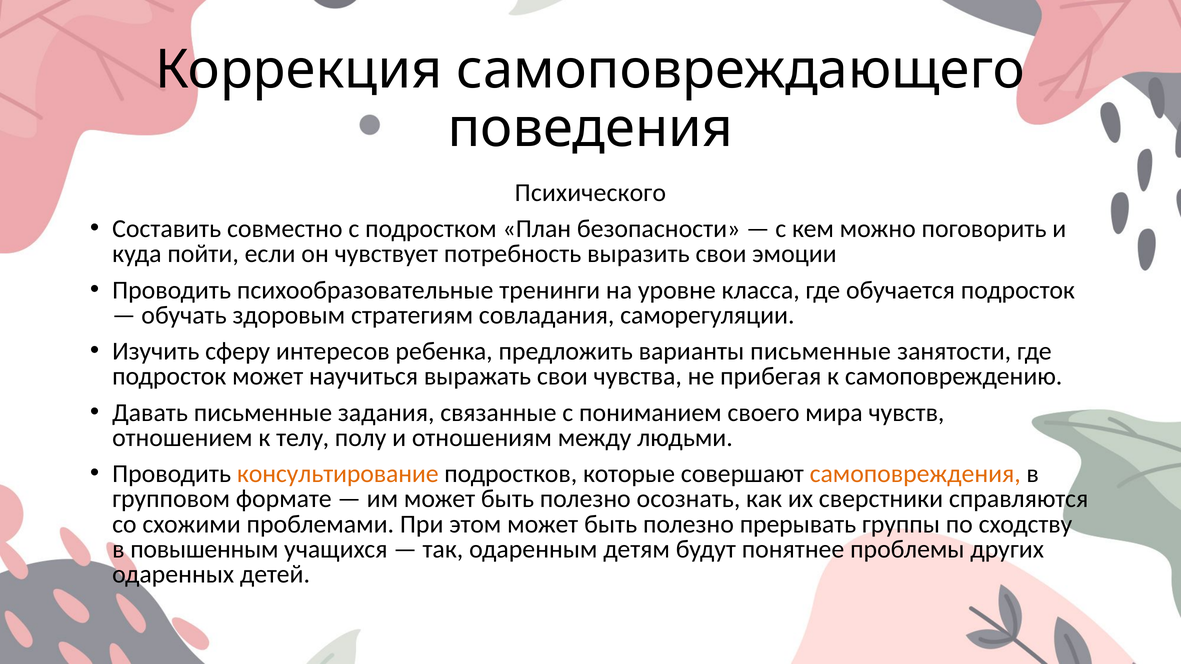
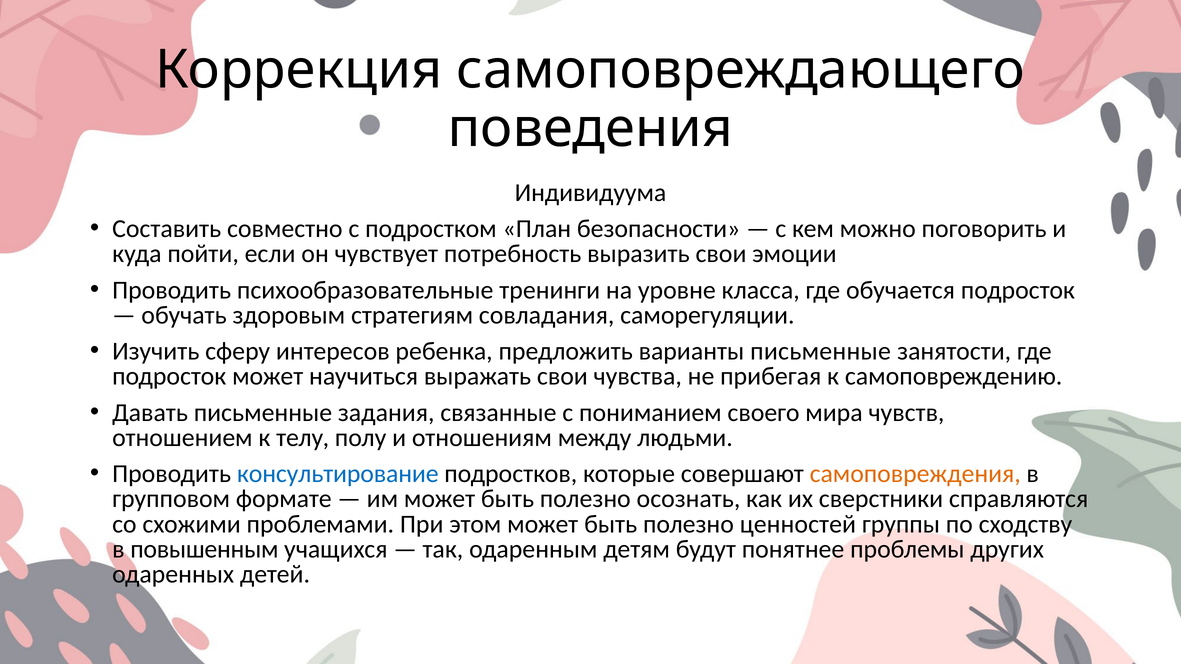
Психического: Психического -> Индивидуума
консультирование colour: orange -> blue
прерывать: прерывать -> ценностей
